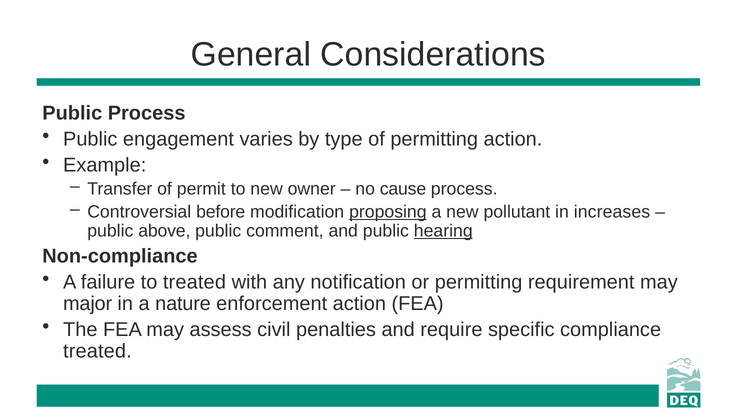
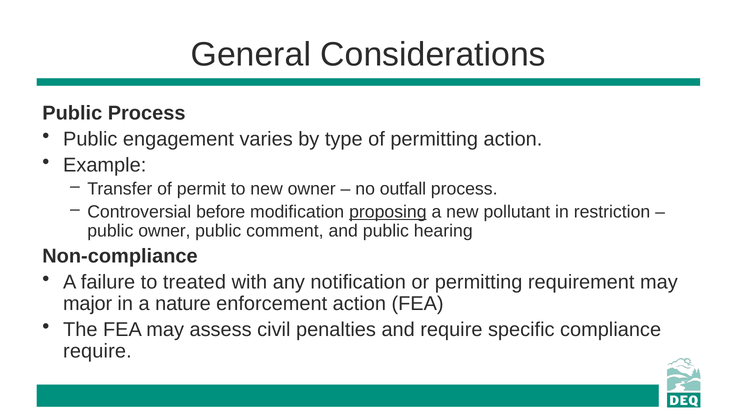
cause: cause -> outfall
increases: increases -> restriction
public above: above -> owner
hearing underline: present -> none
treated at (97, 351): treated -> require
